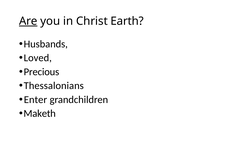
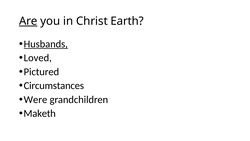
Husbands underline: none -> present
Precious: Precious -> Pictured
Thessalonians: Thessalonians -> Circumstances
Enter: Enter -> Were
